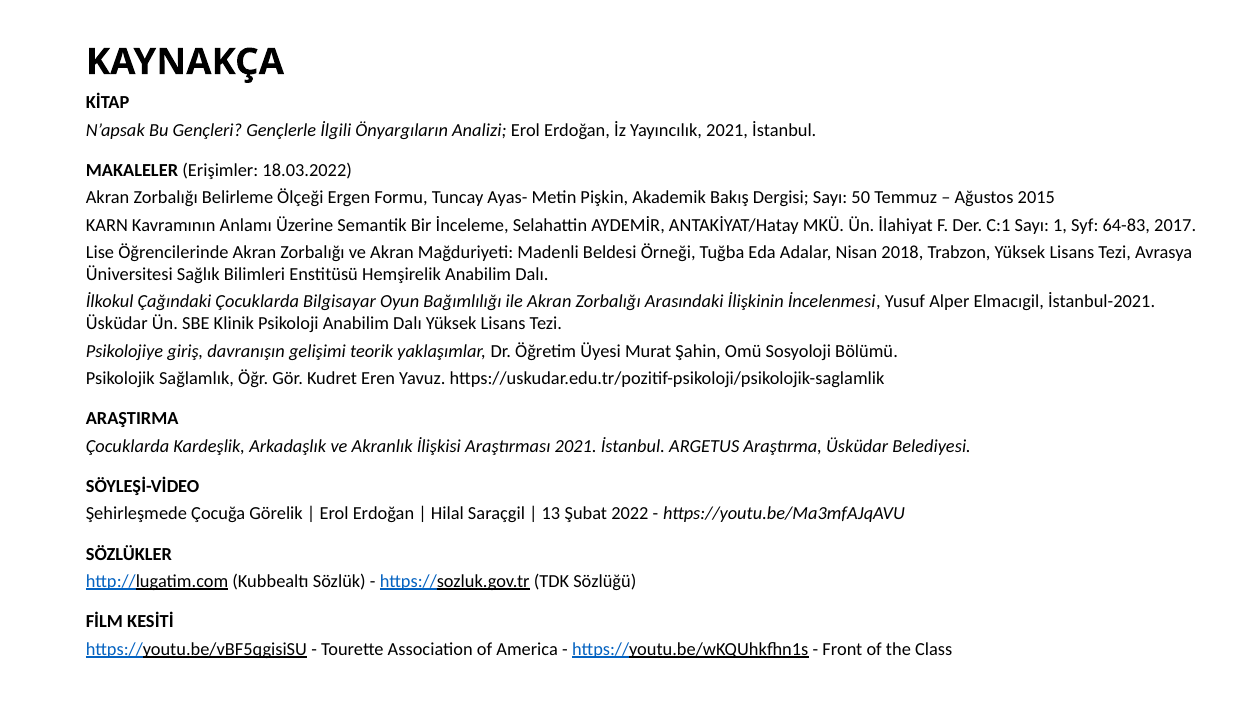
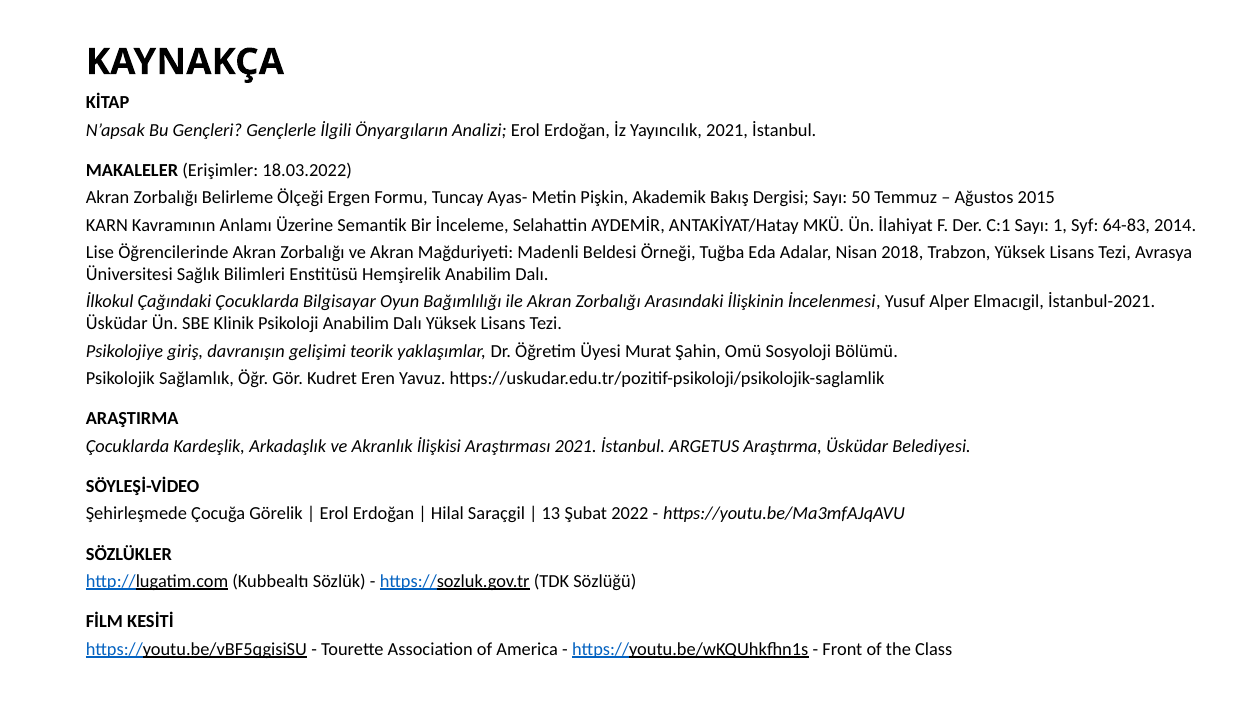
2017: 2017 -> 2014
